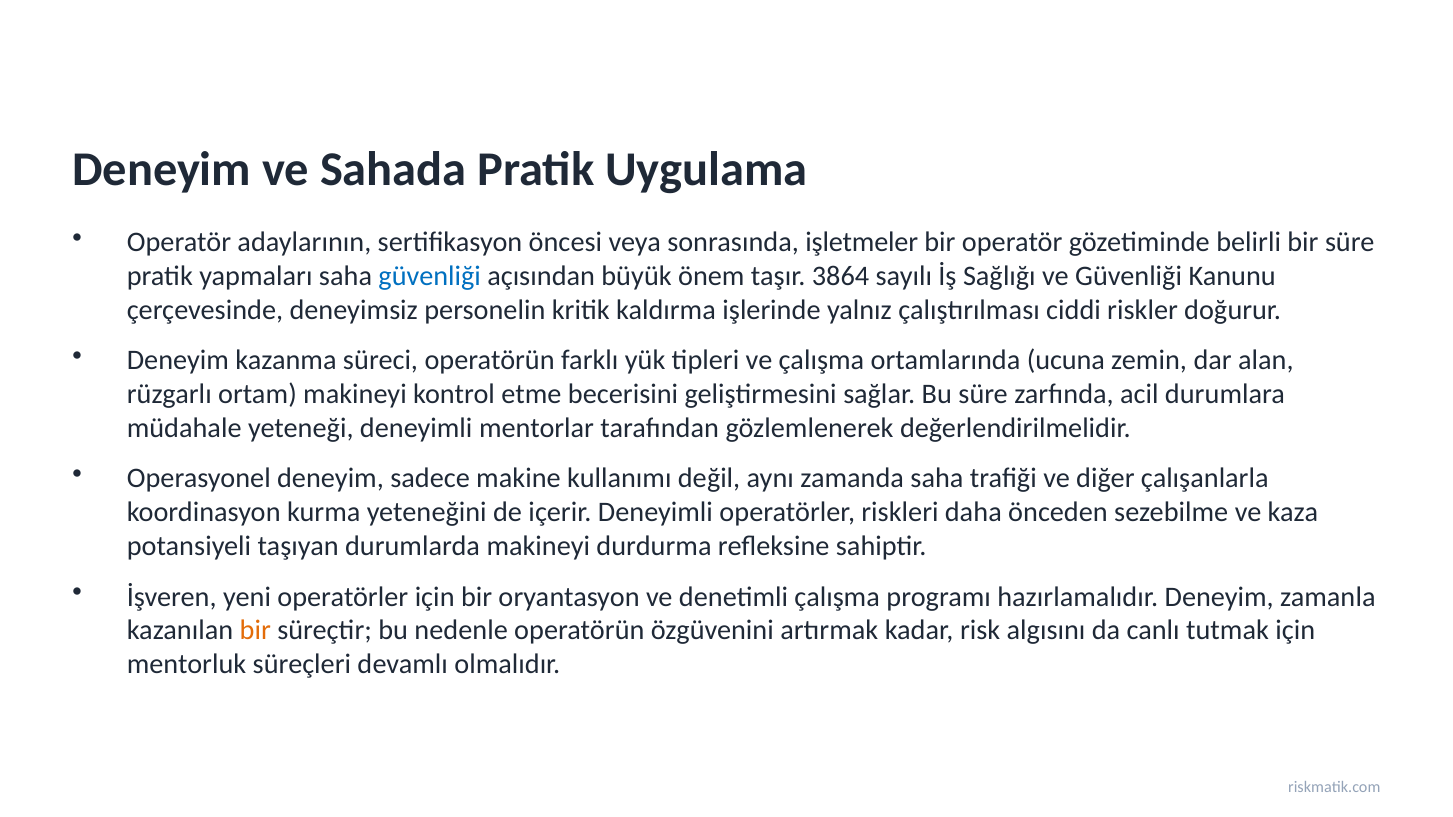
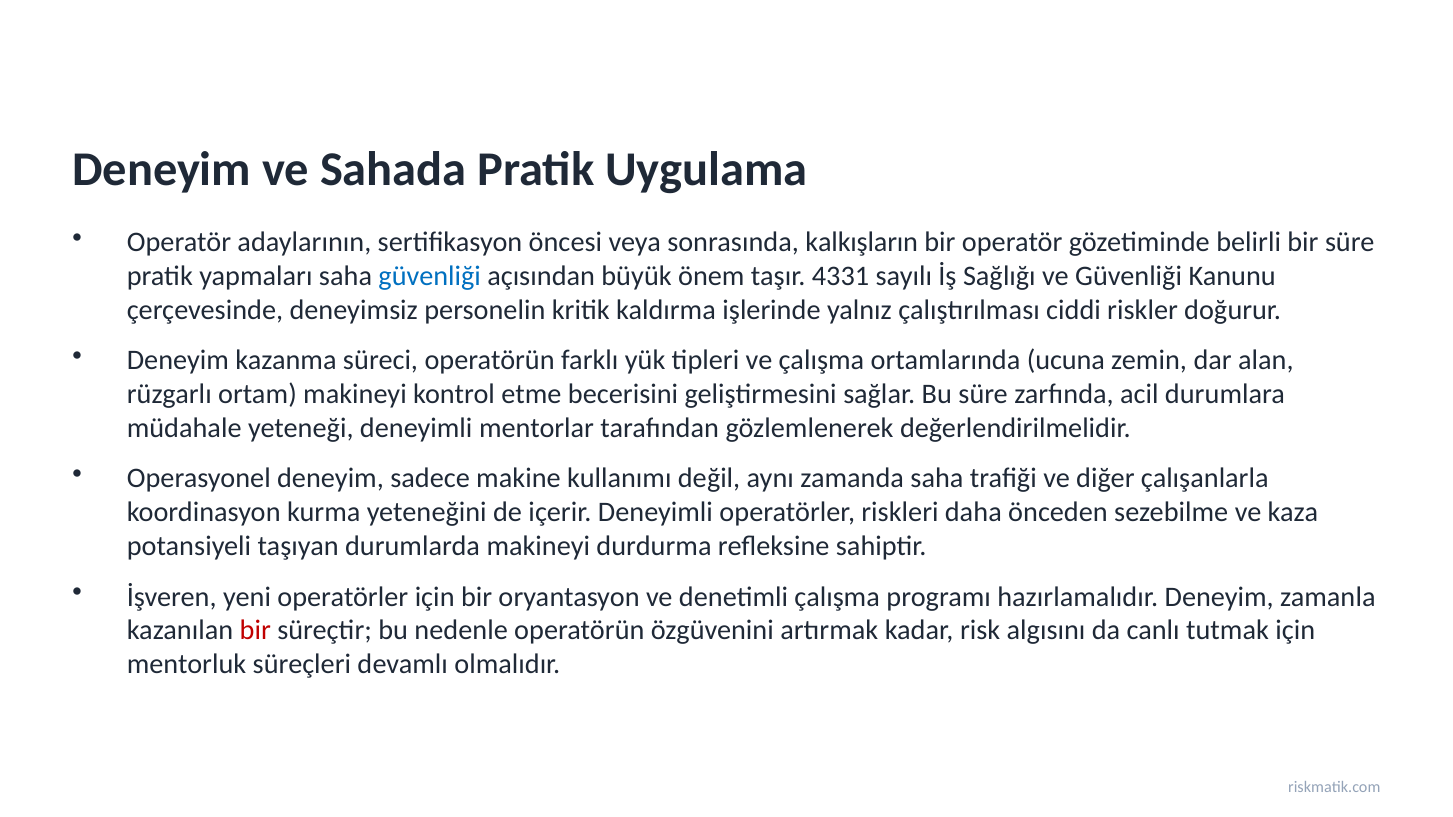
işletmeler: işletmeler -> kalkışların
3864: 3864 -> 4331
bir at (255, 631) colour: orange -> red
